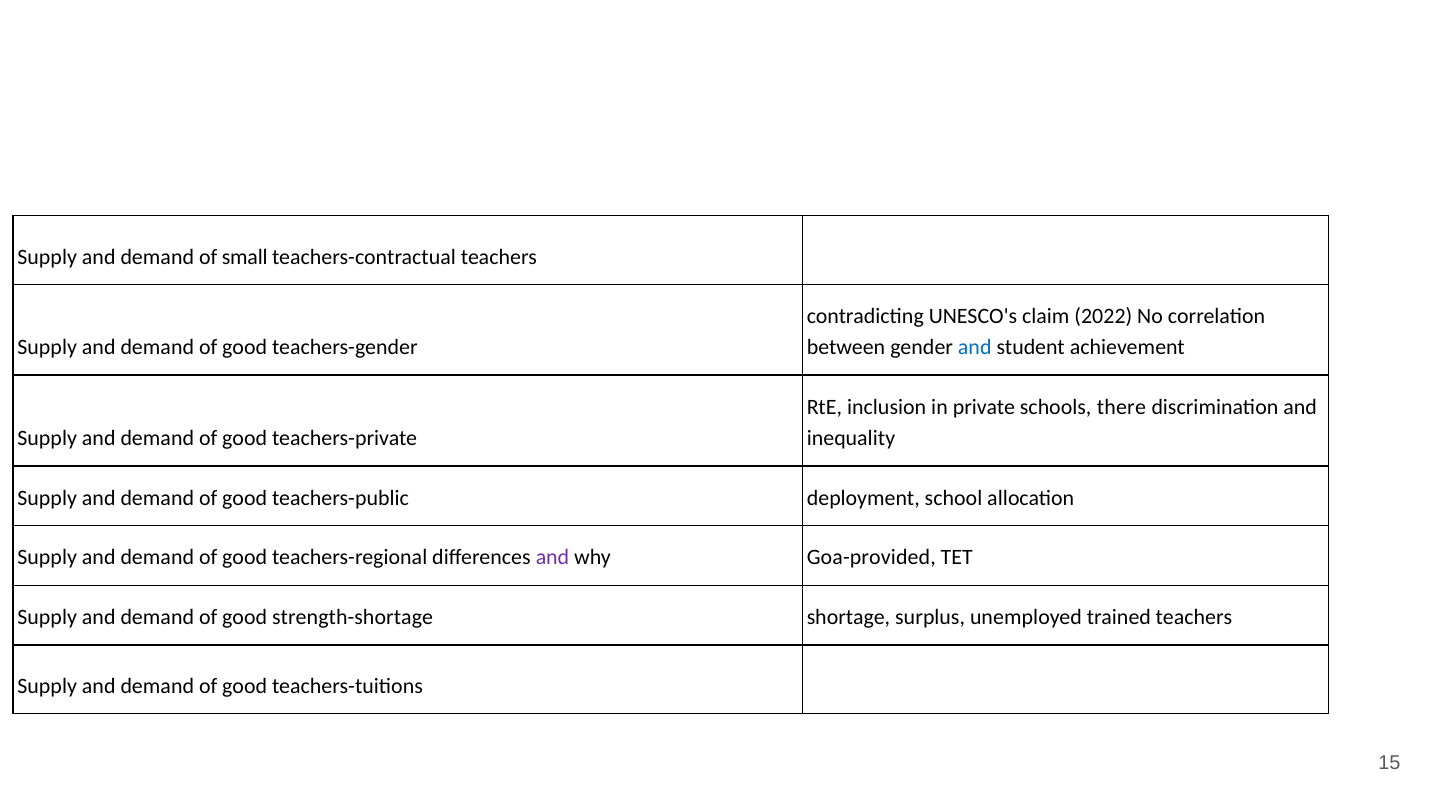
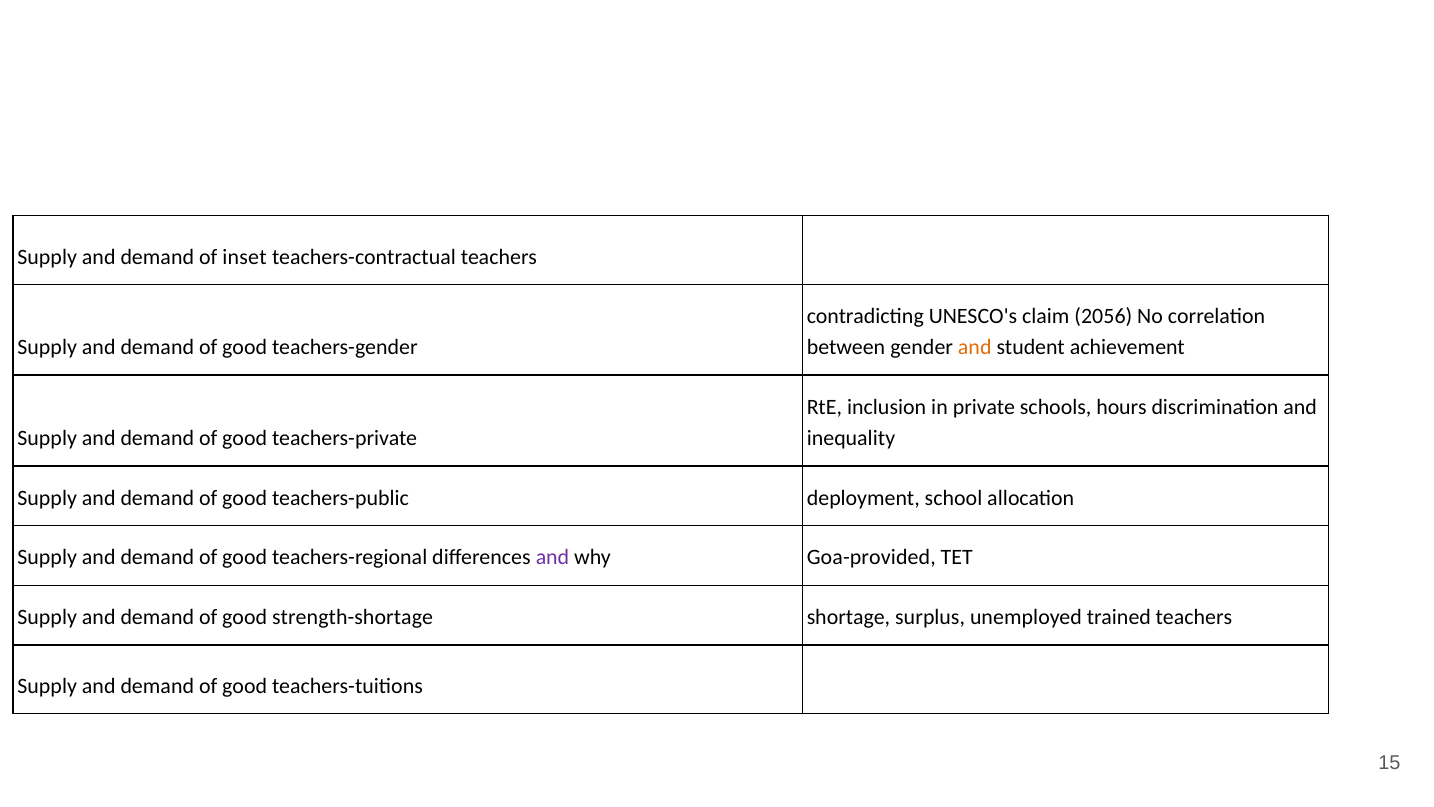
small: small -> inset
2022: 2022 -> 2056
and at (975, 347) colour: blue -> orange
there: there -> hours
